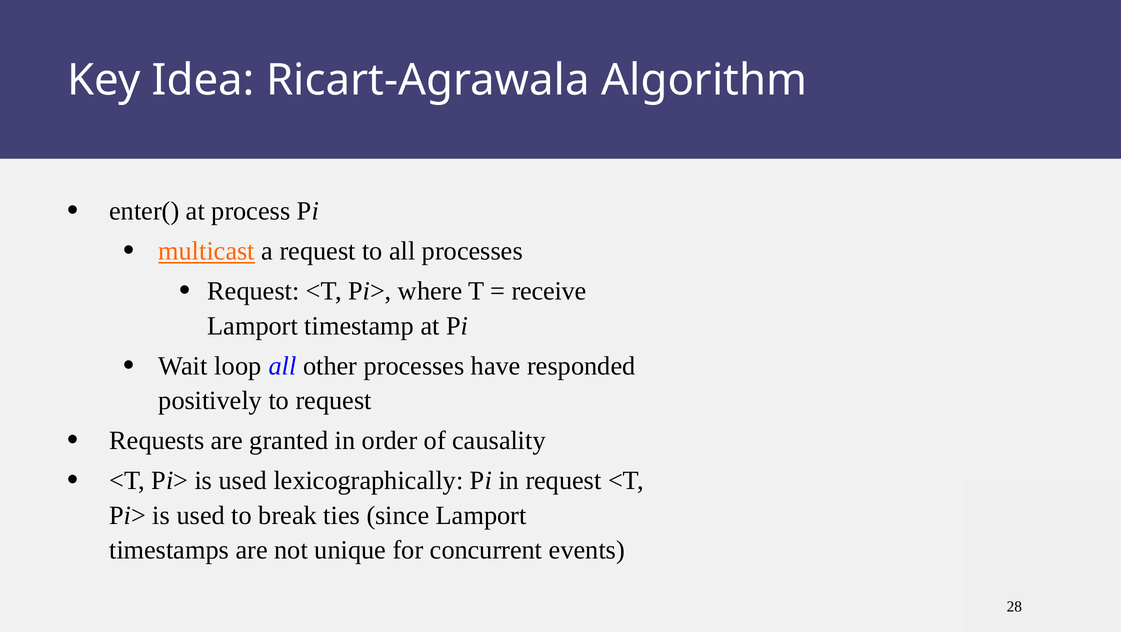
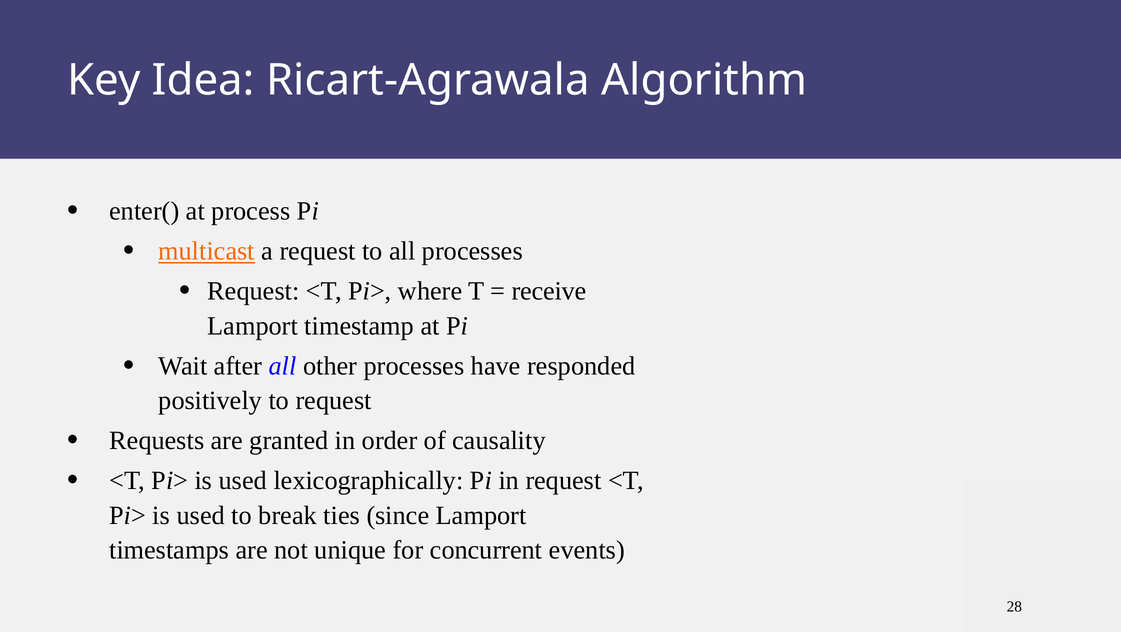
loop: loop -> after
